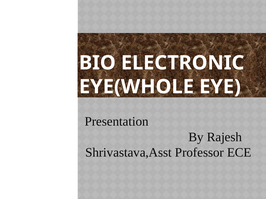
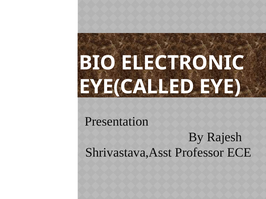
EYE(WHOLE: EYE(WHOLE -> EYE(CALLED
